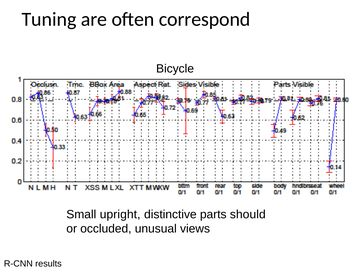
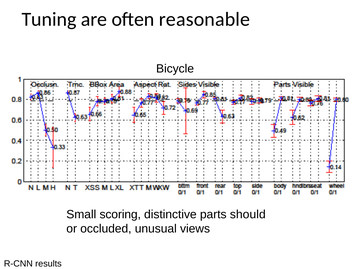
correspond: correspond -> reasonable
upright: upright -> scoring
